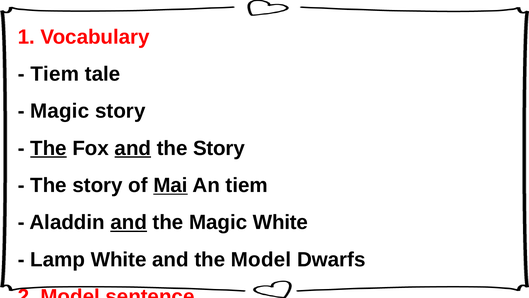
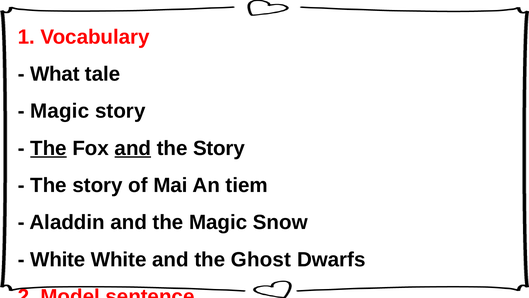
Tiem at (55, 74): Tiem -> What
Mai underline: present -> none
and at (129, 222) underline: present -> none
Magic White: White -> Snow
Lamp at (58, 259): Lamp -> White
the Model: Model -> Ghost
